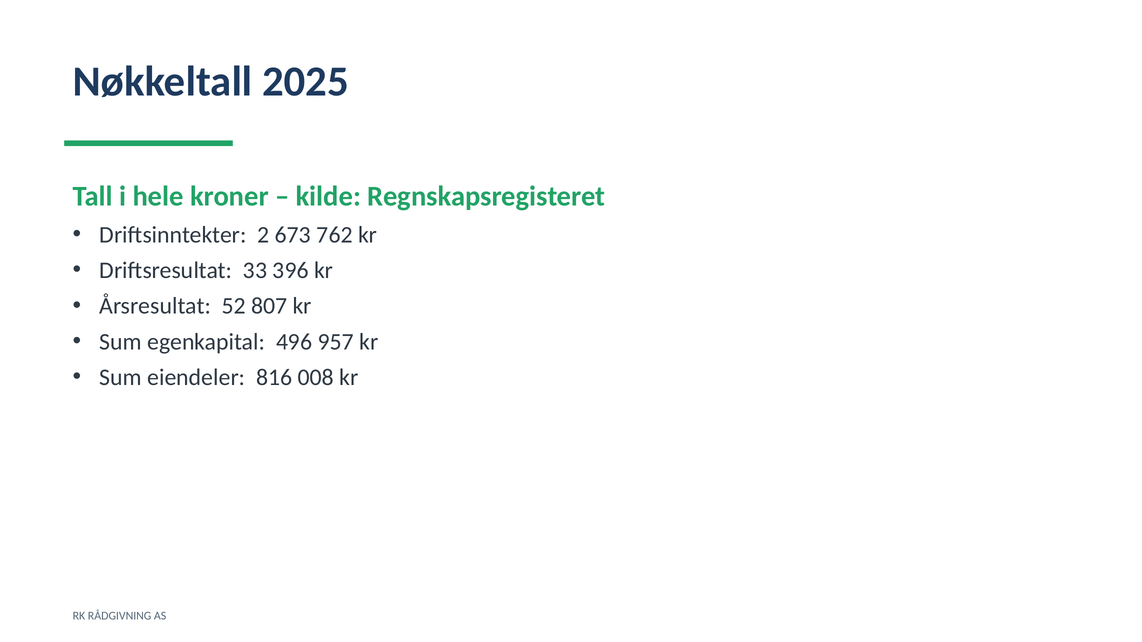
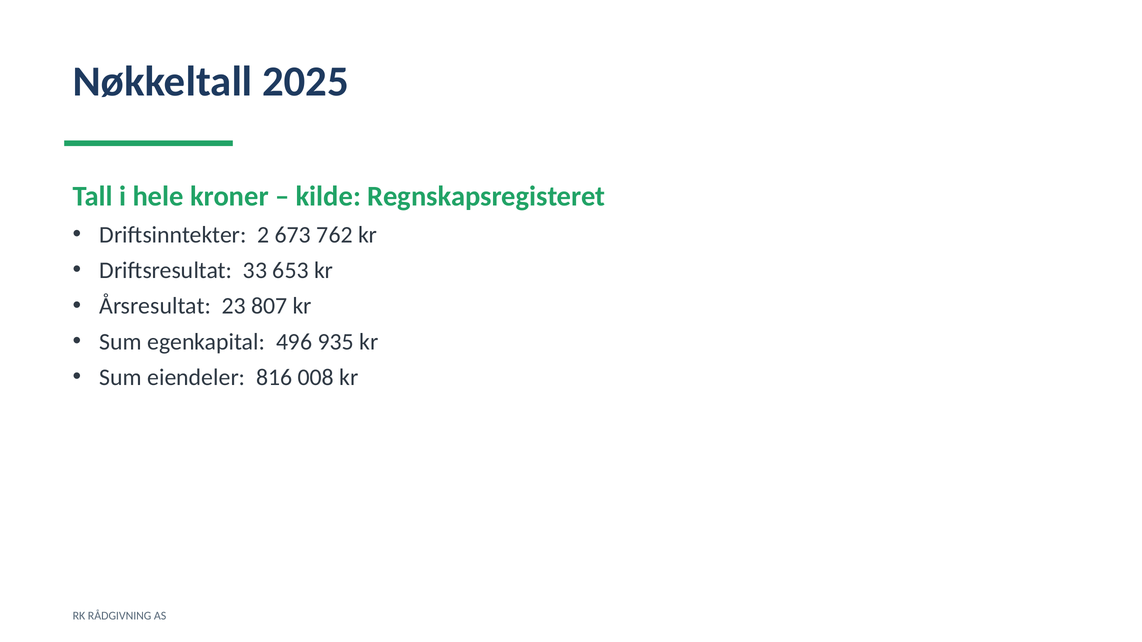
396: 396 -> 653
52: 52 -> 23
957: 957 -> 935
